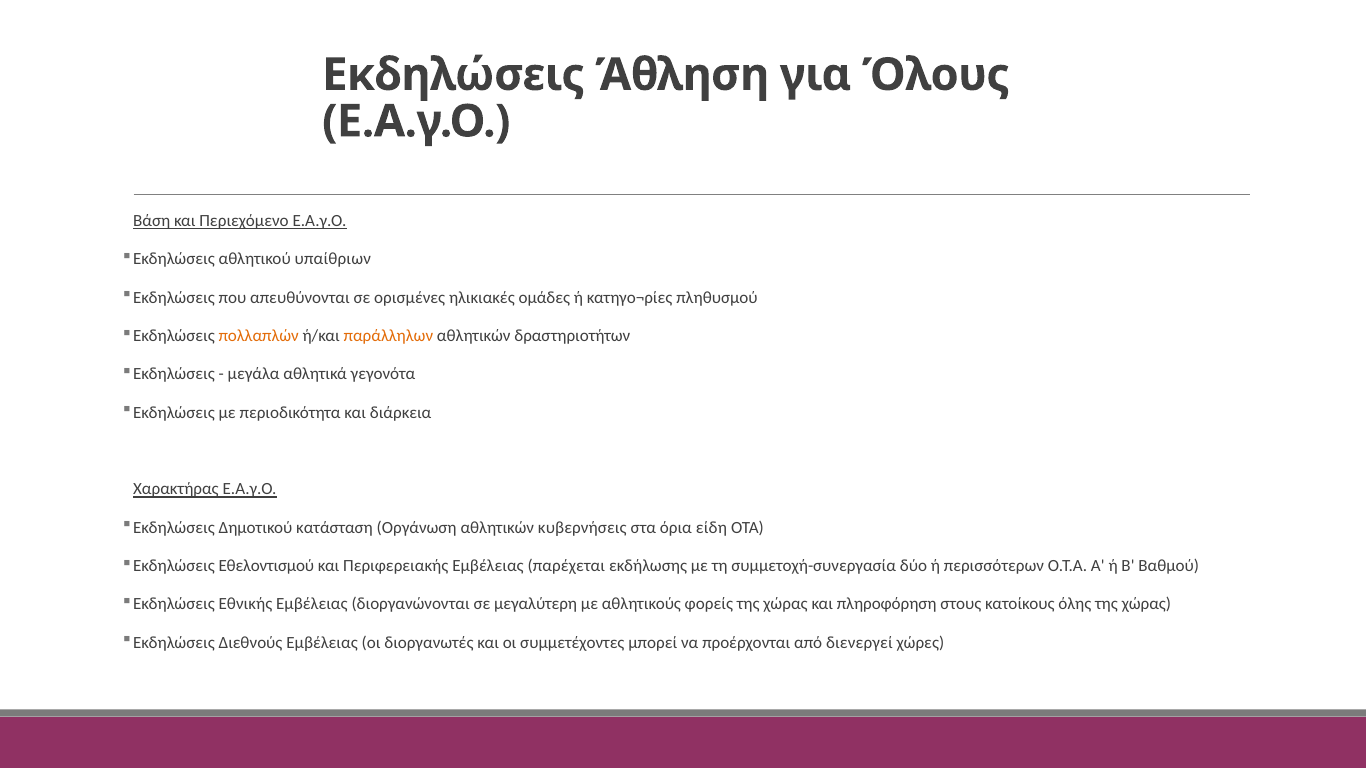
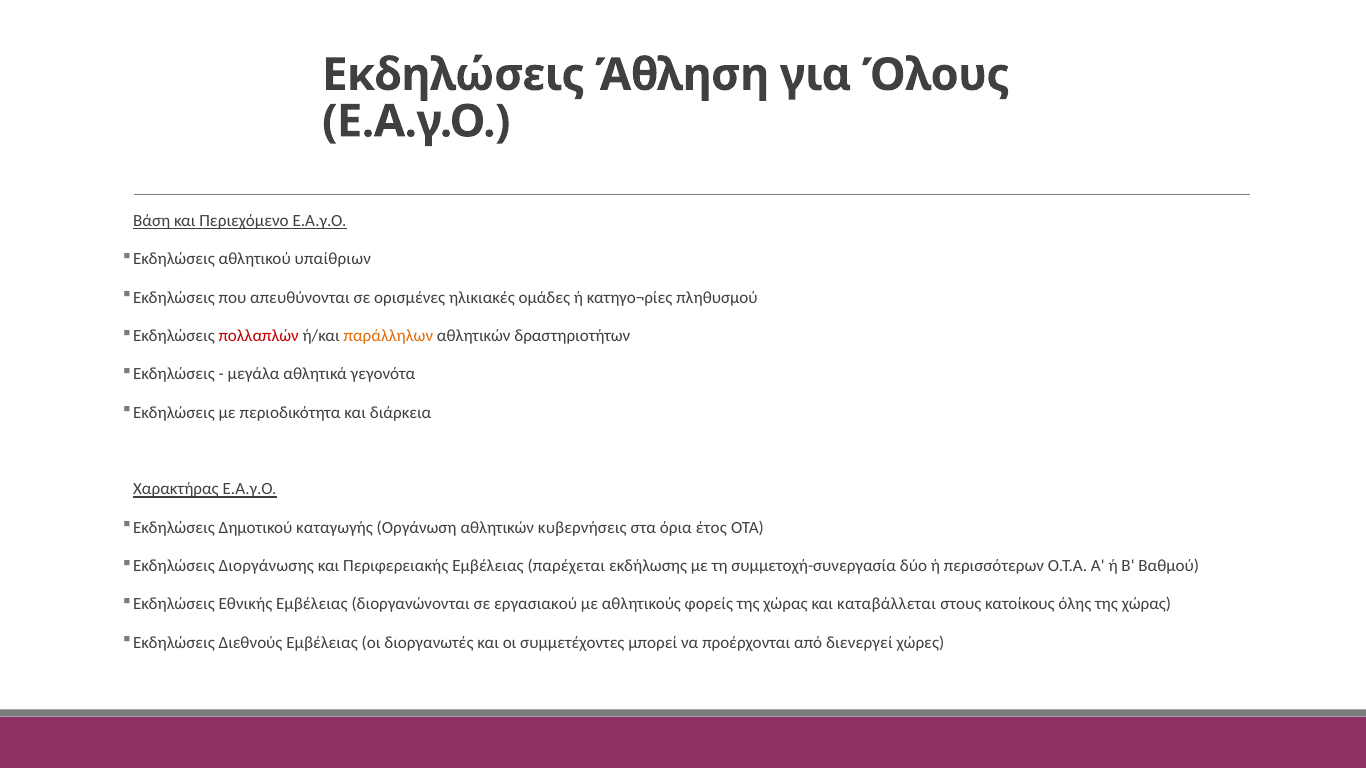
πολλαπλών colour: orange -> red
κατάσταση: κατάσταση -> καταγωγής
είδη: είδη -> έτος
Εθελοντισμού: Εθελοντισμού -> Διοργάνωσης
μεγαλύτερη: μεγαλύτερη -> εργασιακού
πληροφόρηση: πληροφόρηση -> καταβάλλεται
